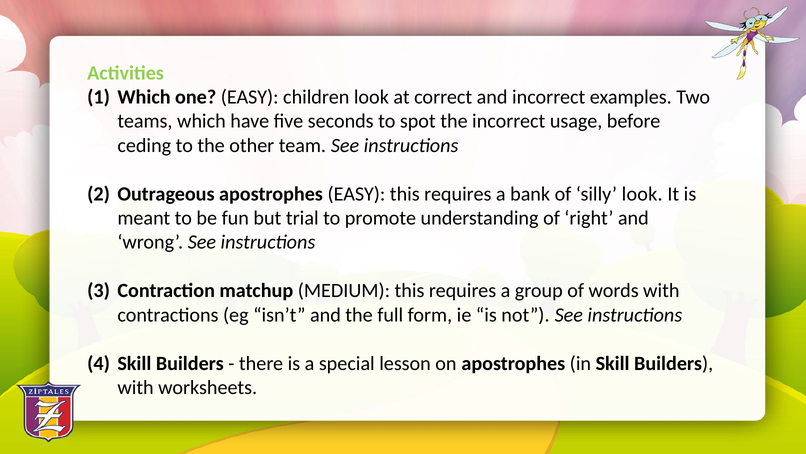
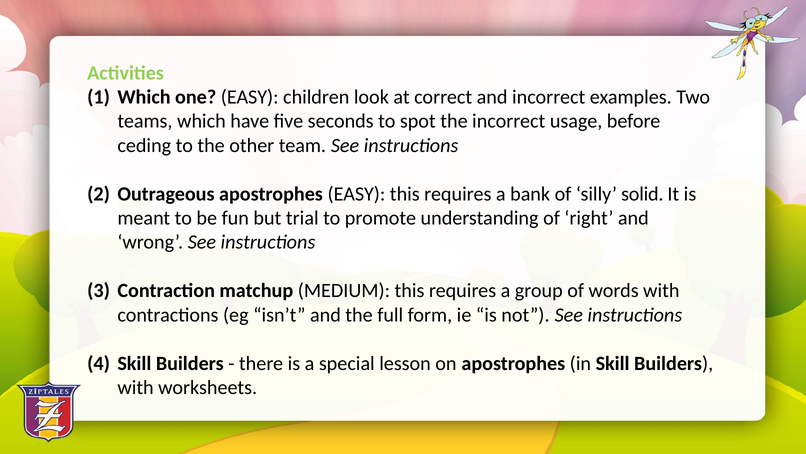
silly look: look -> solid
